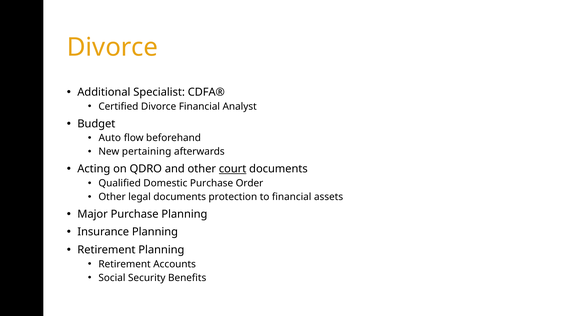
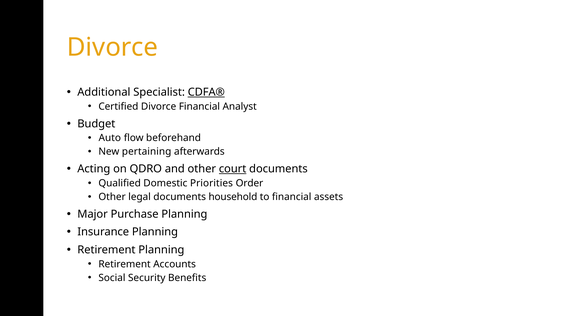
CDFA® underline: none -> present
Domestic Purchase: Purchase -> Priorities
protection: protection -> household
